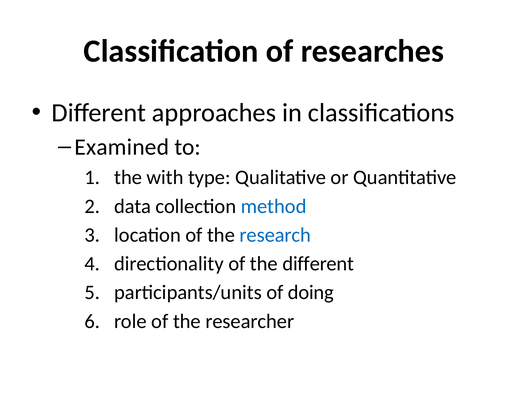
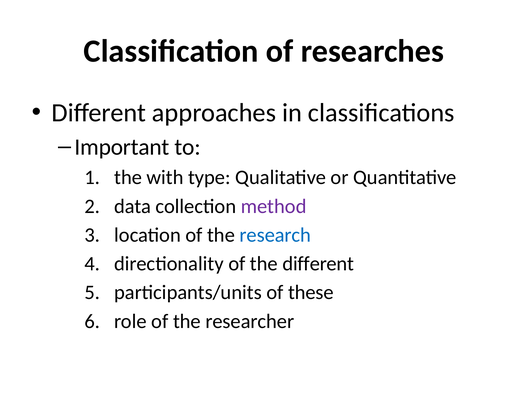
Examined: Examined -> Important
method colour: blue -> purple
doing: doing -> these
